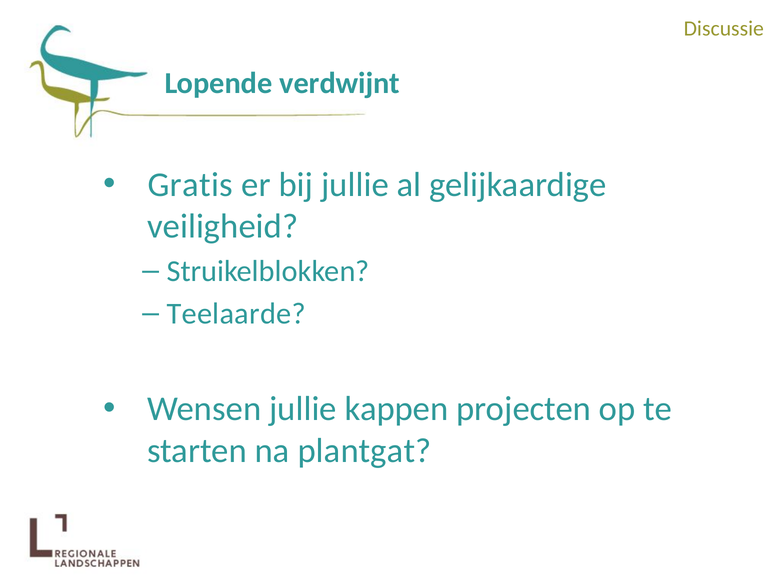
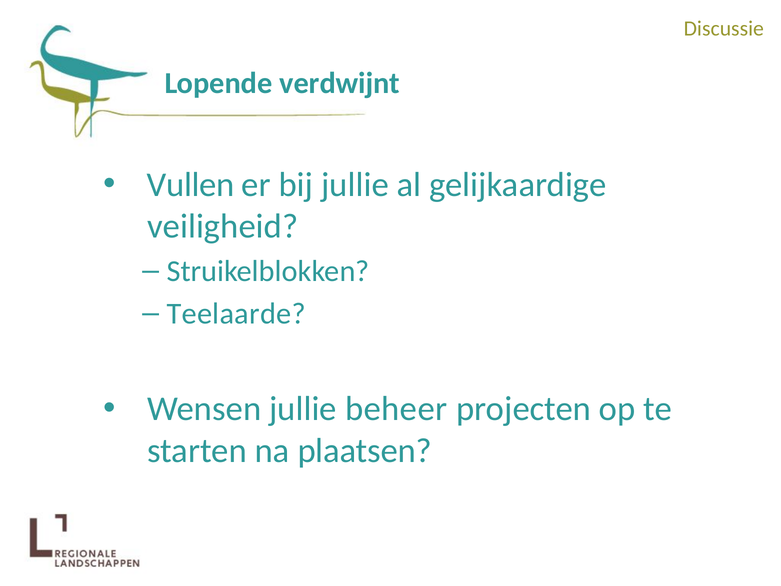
Gratis: Gratis -> Vullen
kappen: kappen -> beheer
plantgat: plantgat -> plaatsen
